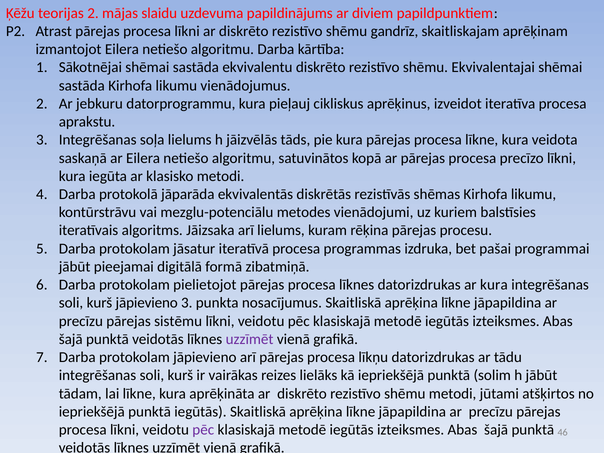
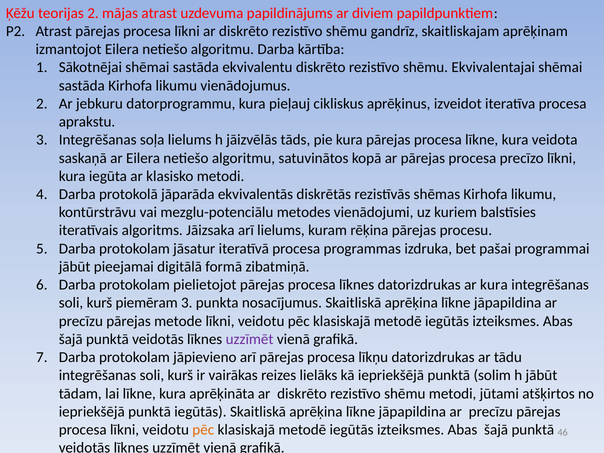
mājas slaidu: slaidu -> atrast
kurš jāpievieno: jāpievieno -> piemēram
sistēmu: sistēmu -> metode
pēc at (203, 430) colour: purple -> orange
